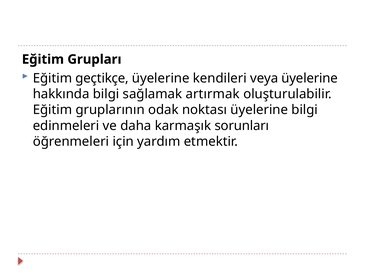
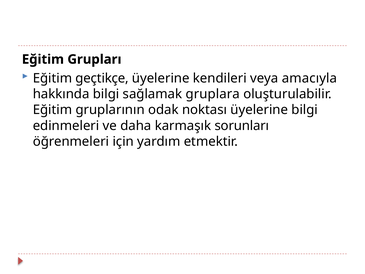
veya üyelerine: üyelerine -> amacıyla
artırmak: artırmak -> gruplara
